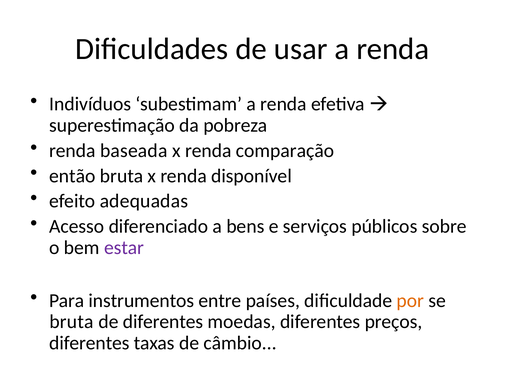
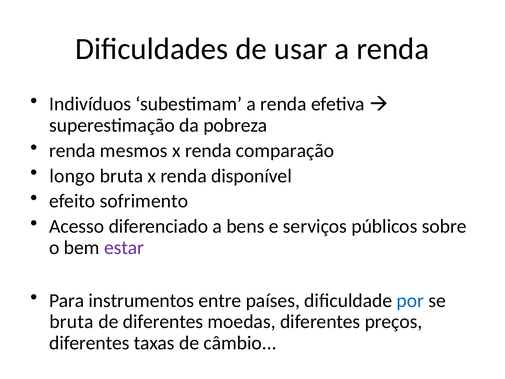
baseada: baseada -> mesmos
então: então -> longo
adequadas: adequadas -> sofrimento
por colour: orange -> blue
